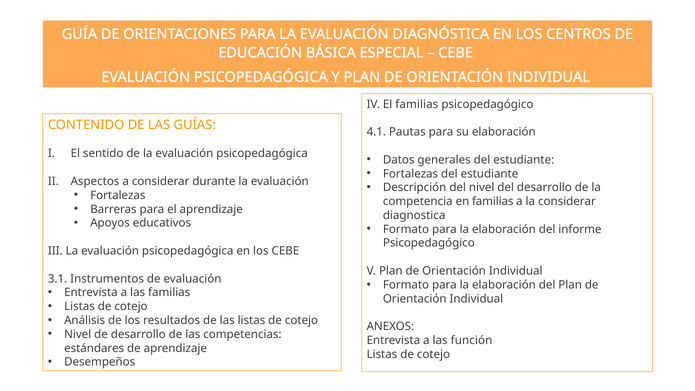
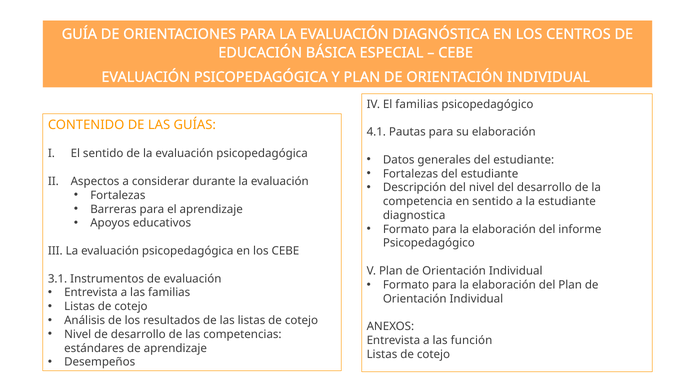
en familias: familias -> sentido
la considerar: considerar -> estudiante
